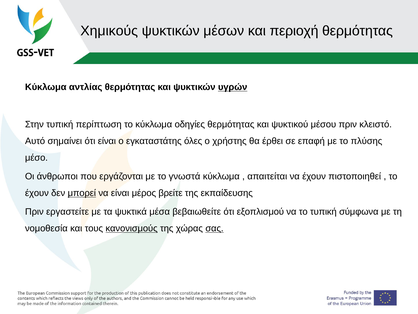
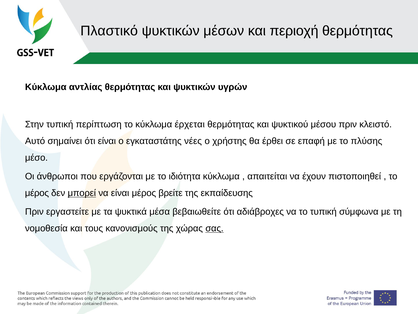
Χημικούς: Χημικούς -> Πλαστικό
υγρών underline: present -> none
οδηγίες: οδηγίες -> έρχεται
όλες: όλες -> νέες
γνωστά: γνωστά -> ιδιότητα
έχουν at (37, 193): έχουν -> μέρος
εξοπλισμού: εξοπλισμού -> αδιάβροχες
κανονισμούς underline: present -> none
